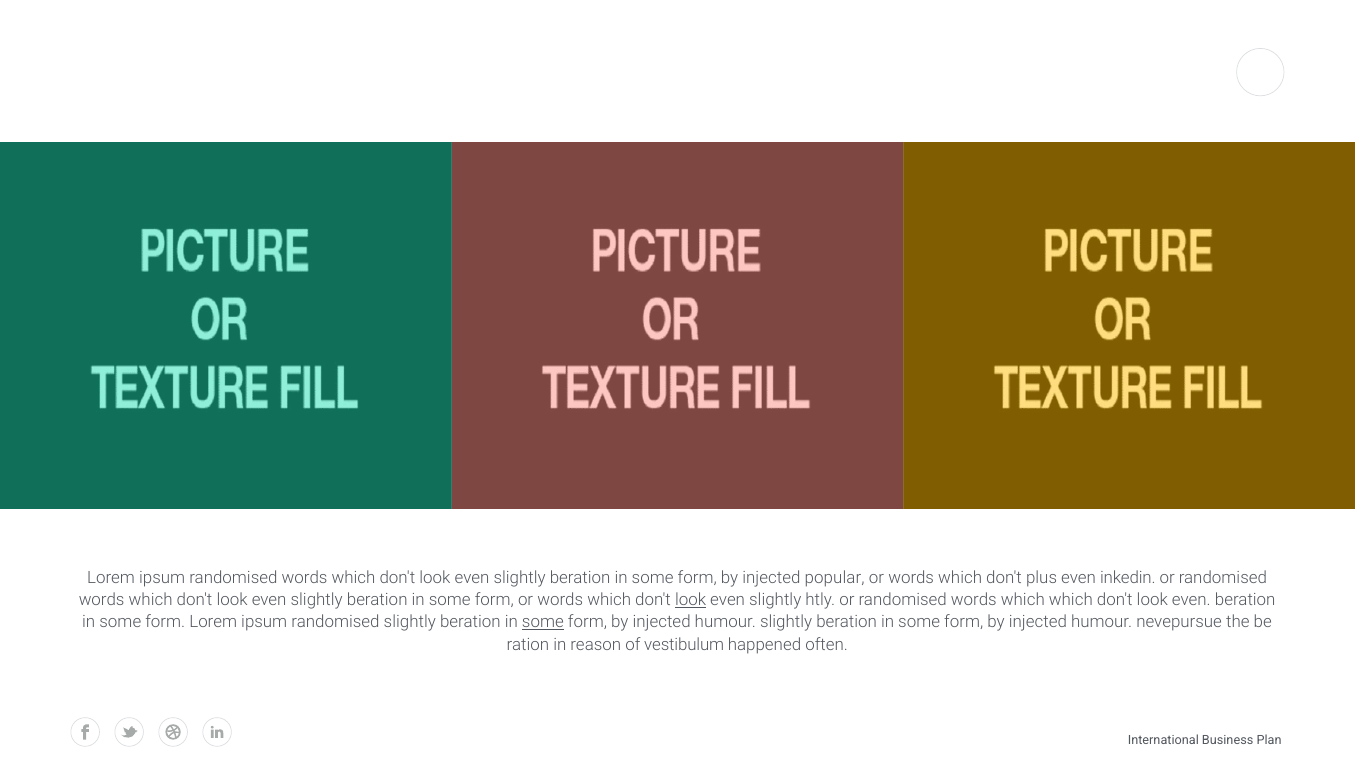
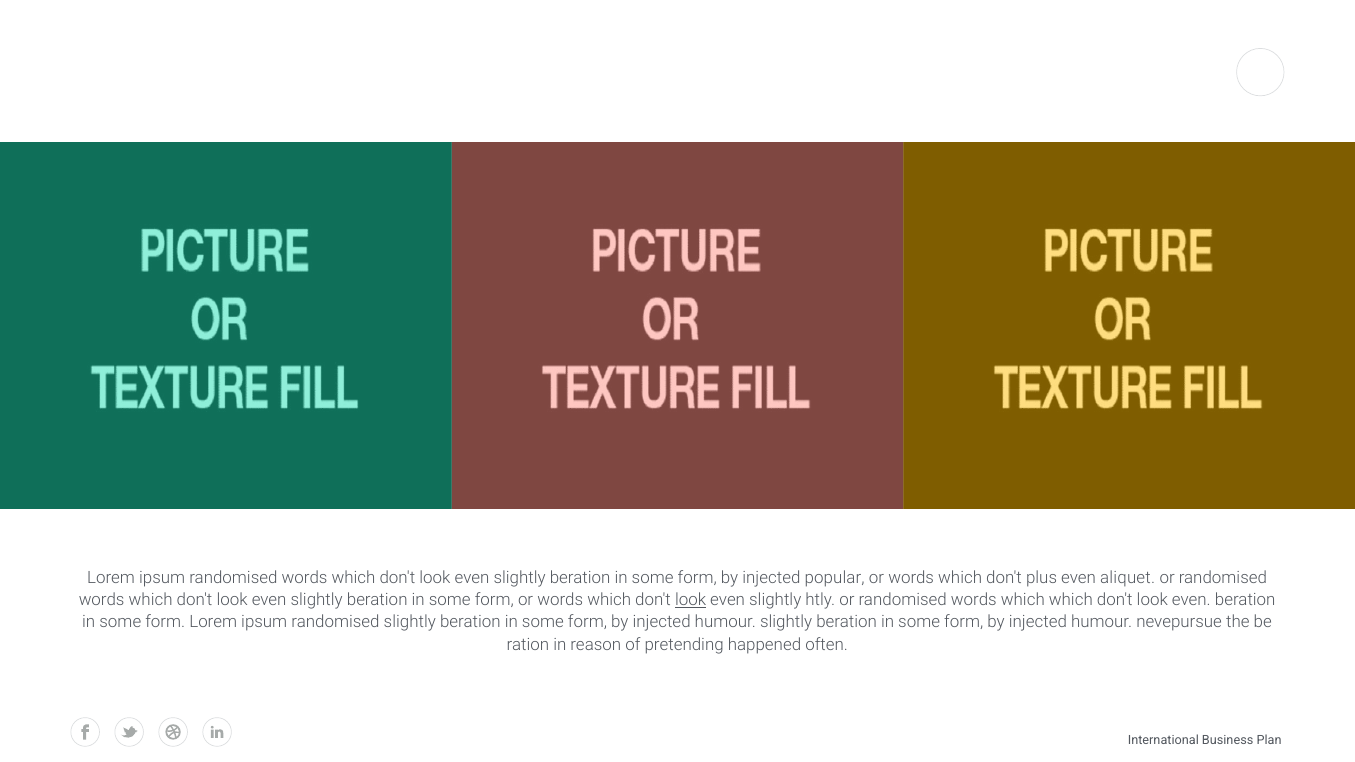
inkedin: inkedin -> aliquet
some at (543, 622) underline: present -> none
vestibulum: vestibulum -> pretending
